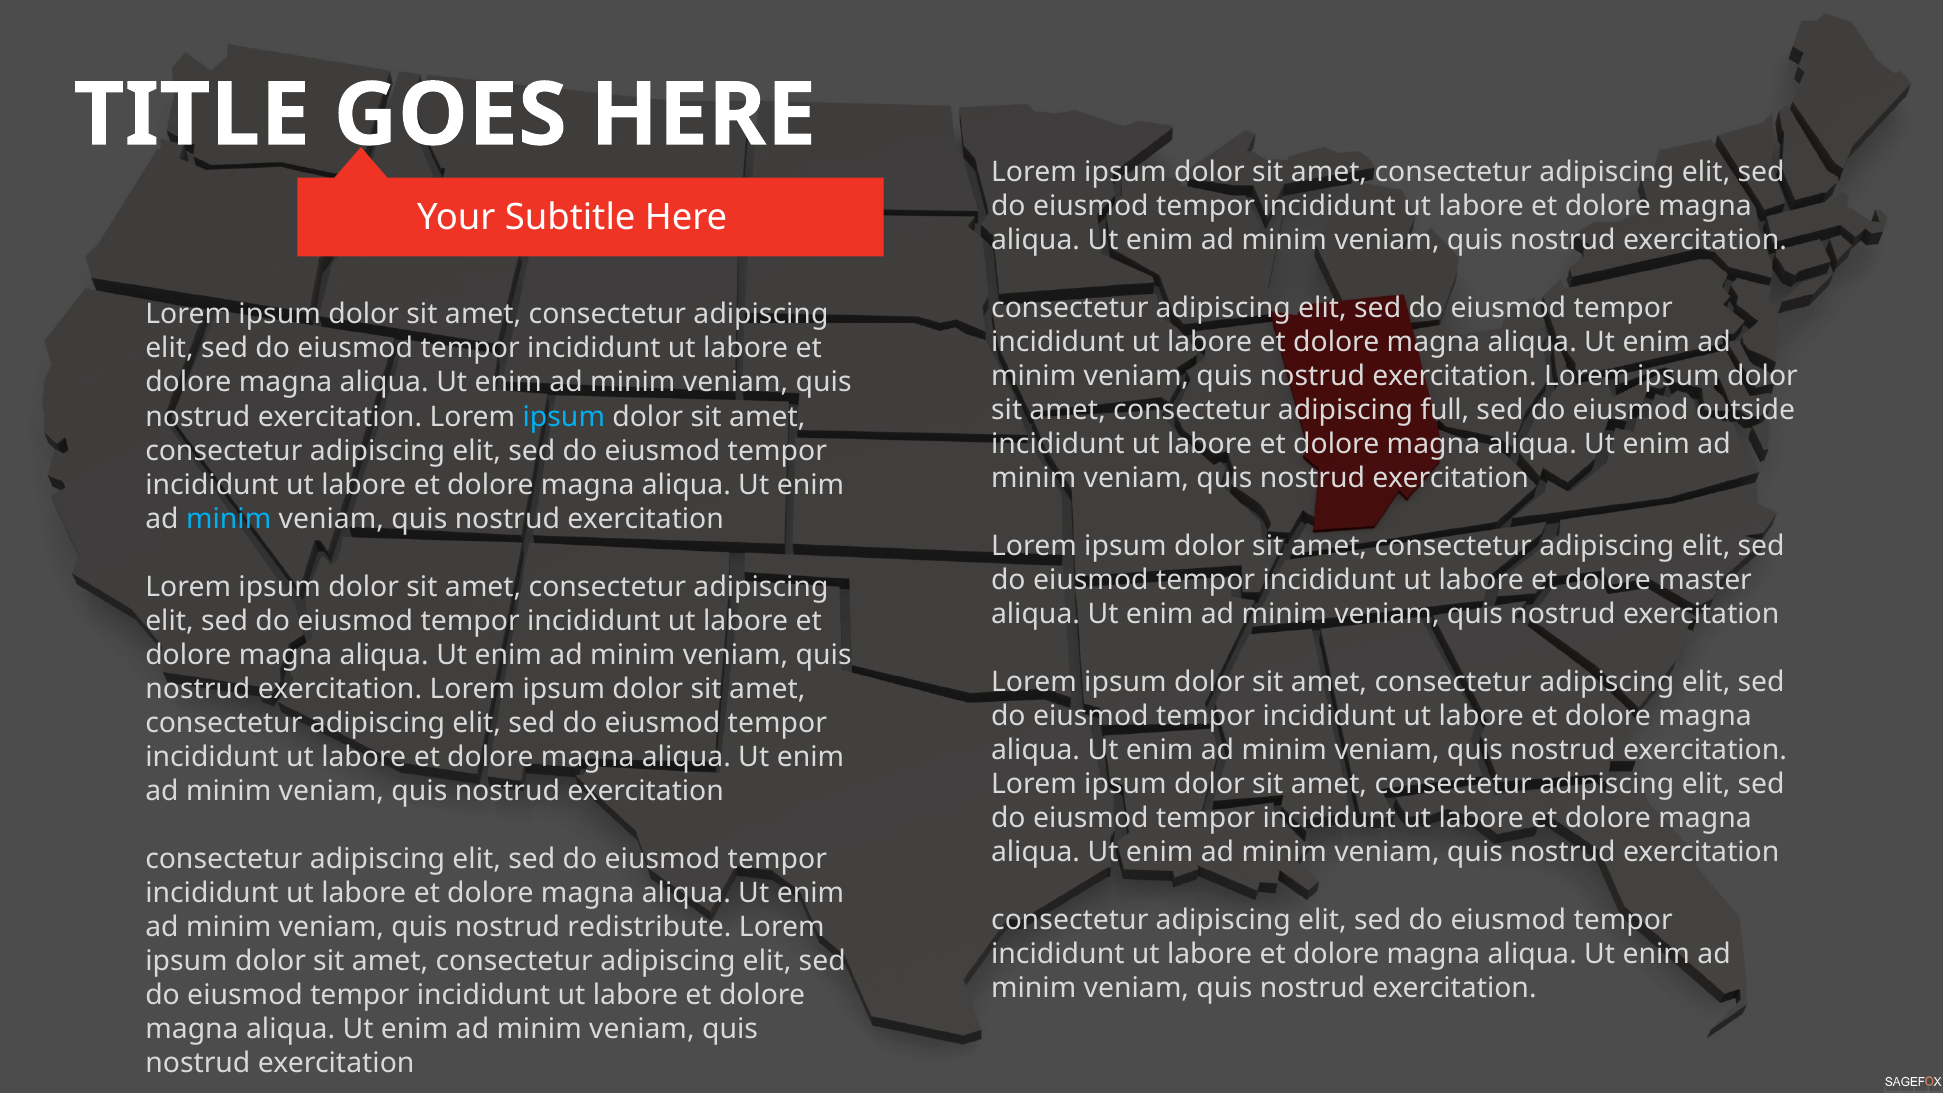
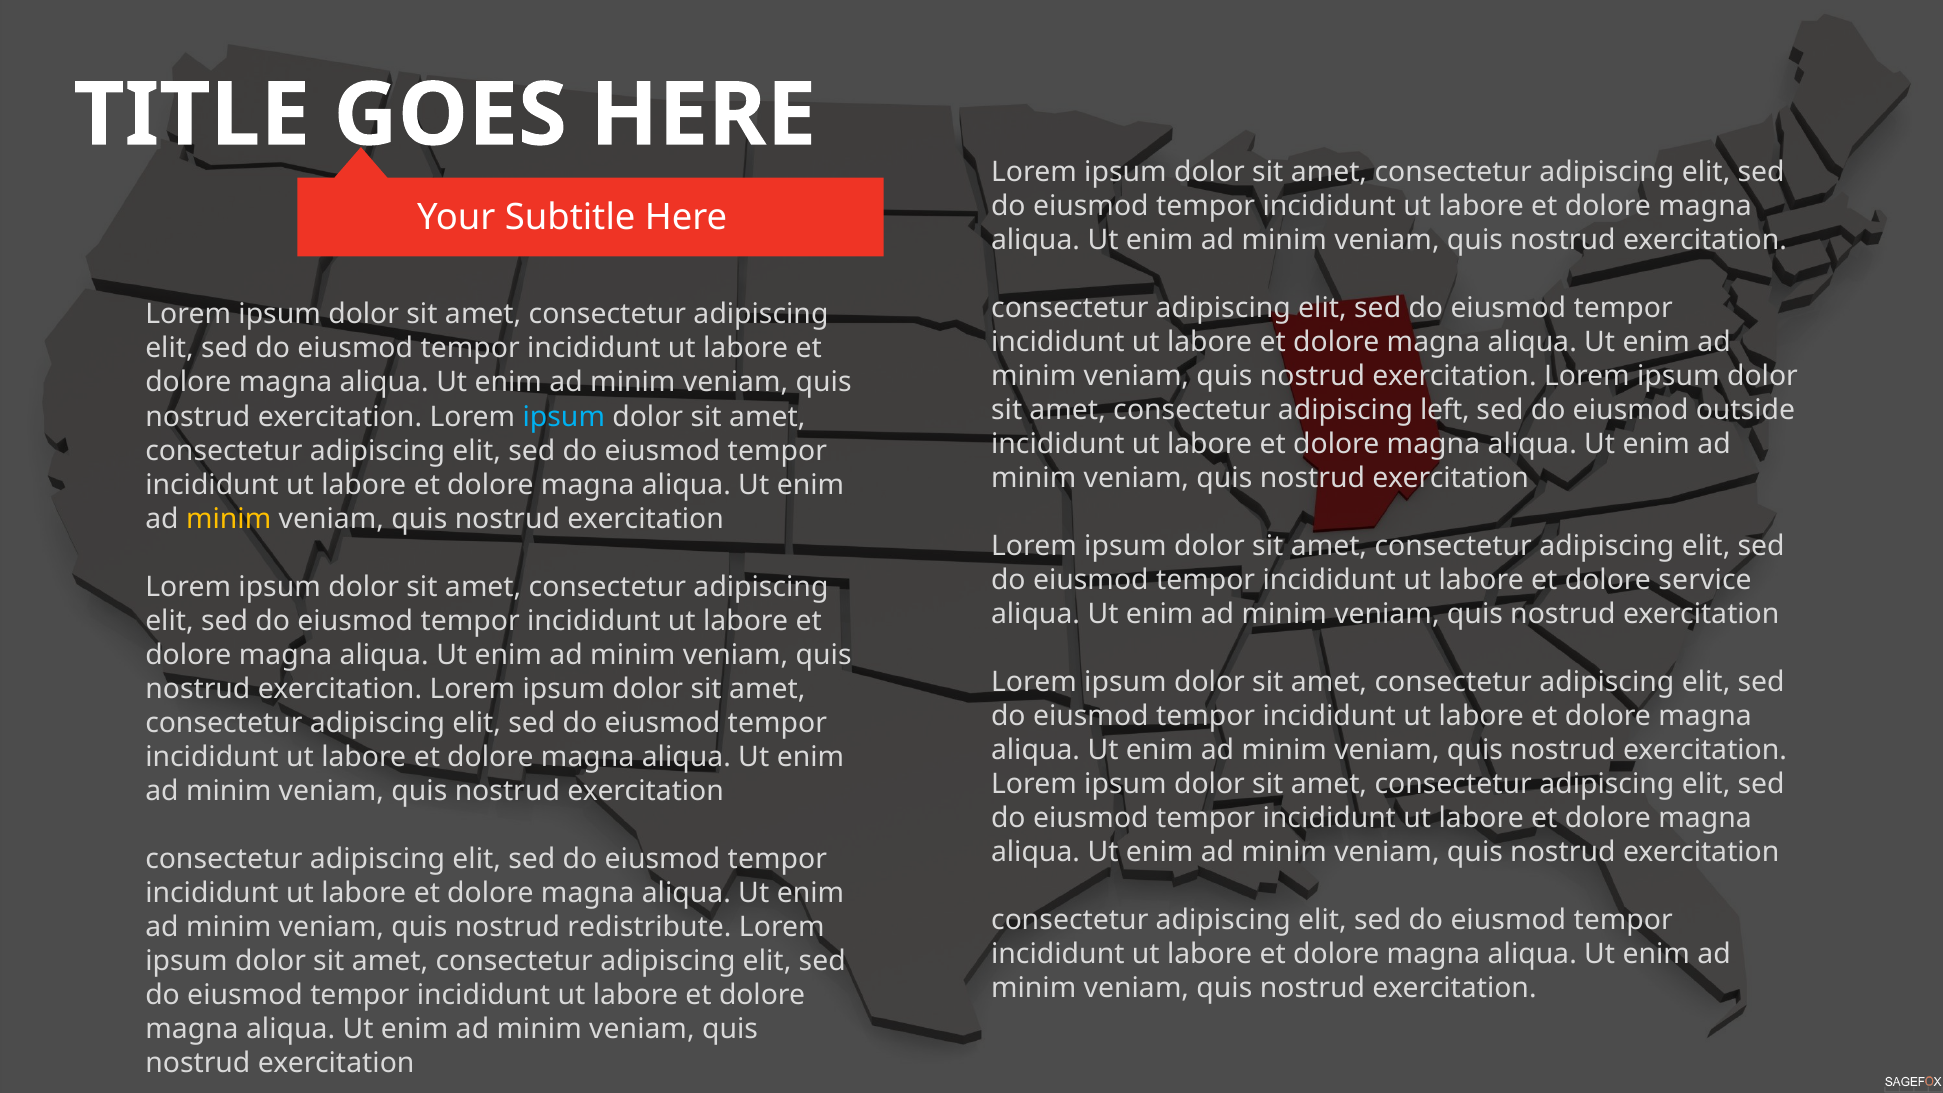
full: full -> left
minim at (229, 519) colour: light blue -> yellow
master: master -> service
